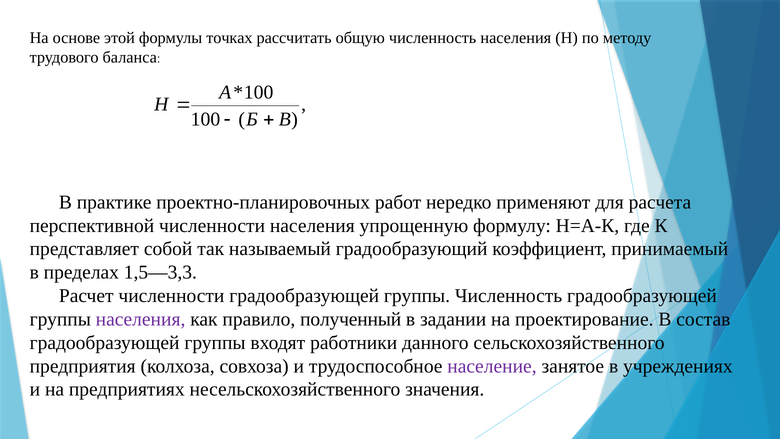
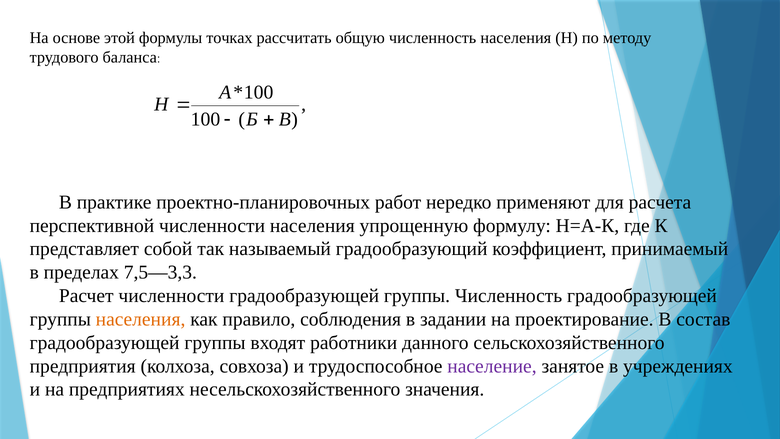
1,5—3,3: 1,5—3,3 -> 7,5—3,3
населения at (141, 319) colour: purple -> orange
полученный: полученный -> соблюдения
